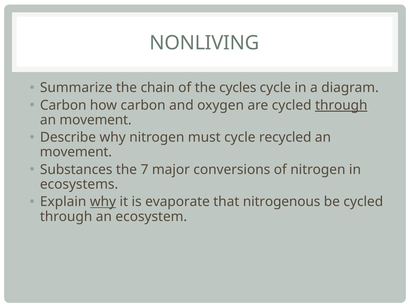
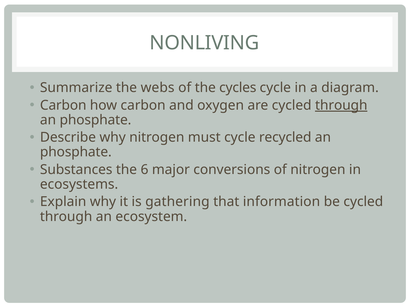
chain: chain -> webs
movement at (96, 120): movement -> phosphate
movement at (76, 152): movement -> phosphate
7: 7 -> 6
why at (103, 202) underline: present -> none
evaporate: evaporate -> gathering
nitrogenous: nitrogenous -> information
